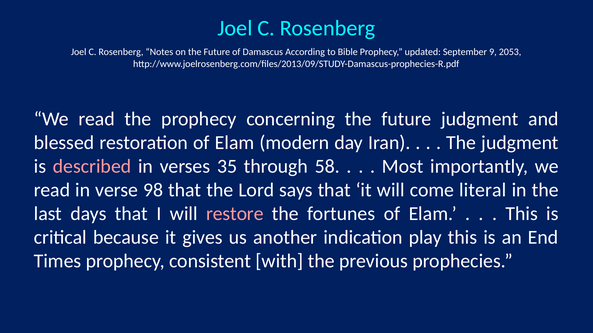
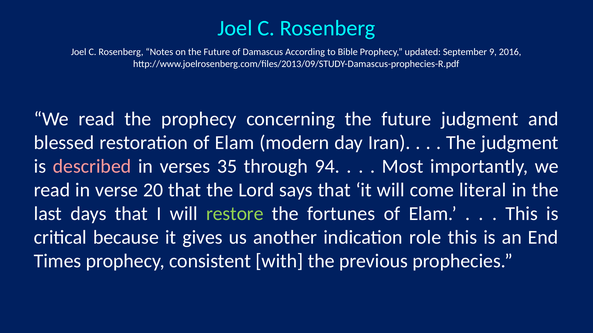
2053: 2053 -> 2016
58: 58 -> 94
98: 98 -> 20
restore colour: pink -> light green
play: play -> role
